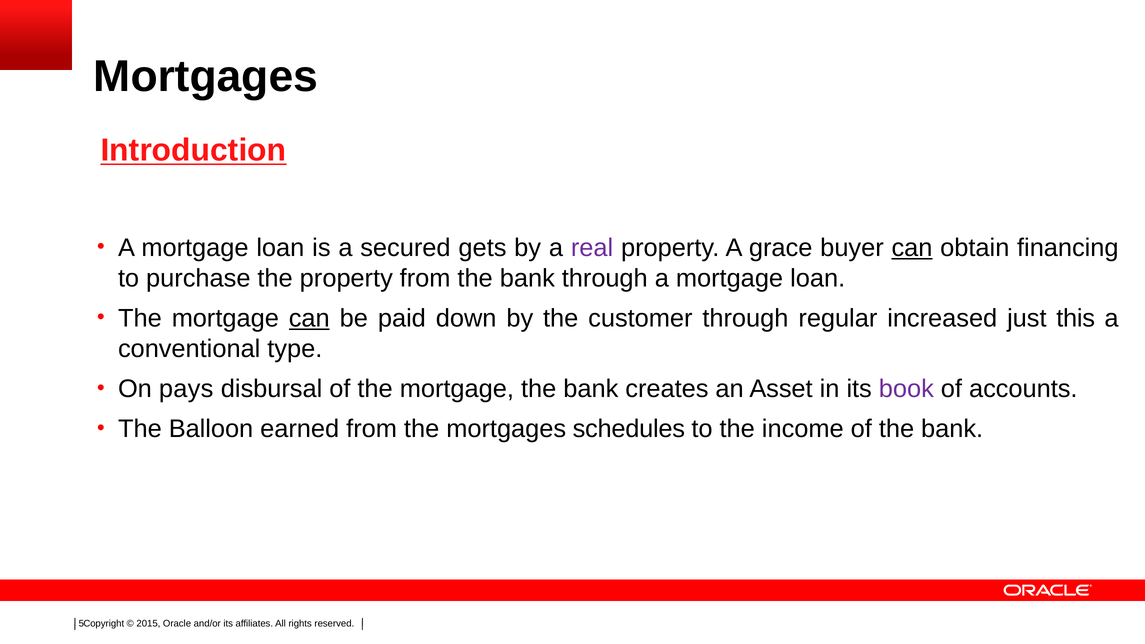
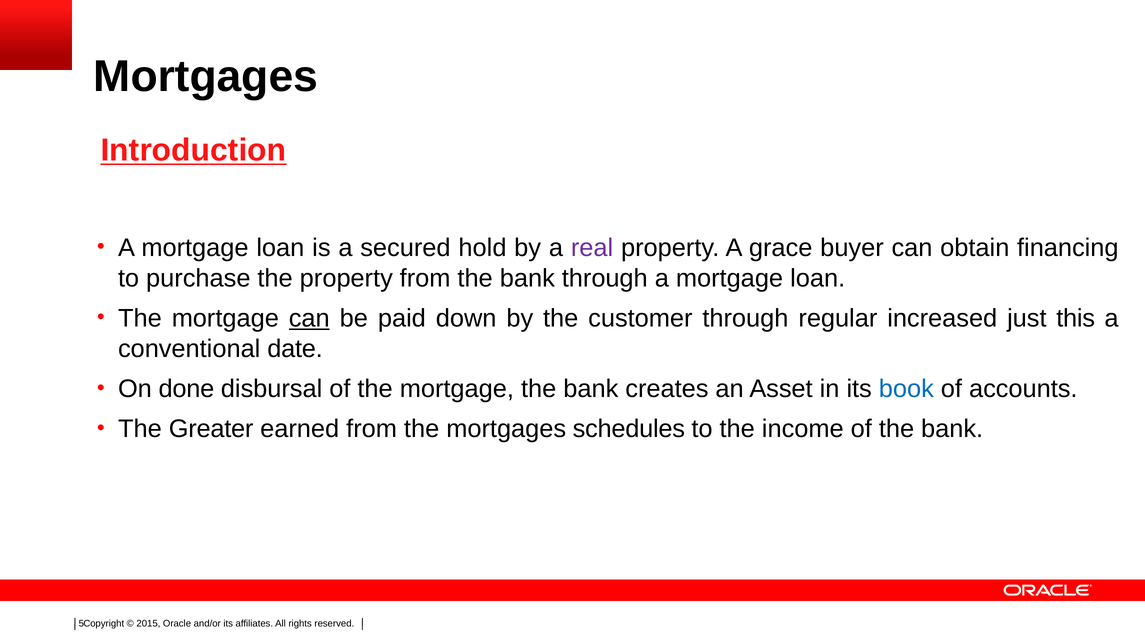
gets: gets -> hold
can at (912, 248) underline: present -> none
type: type -> date
pays: pays -> done
book colour: purple -> blue
Balloon: Balloon -> Greater
